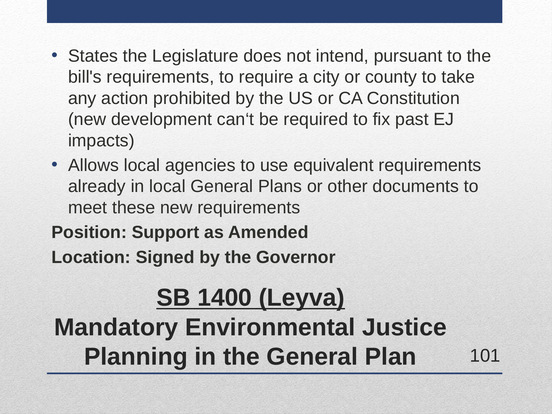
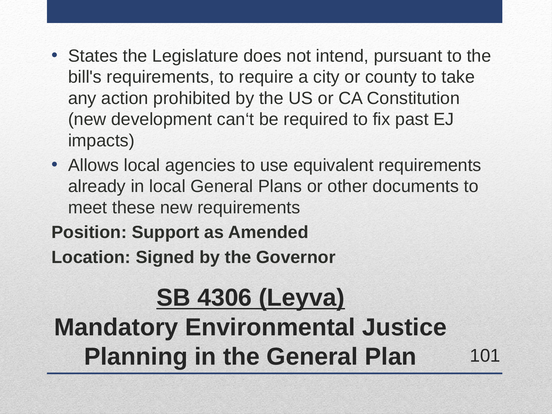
1400: 1400 -> 4306
